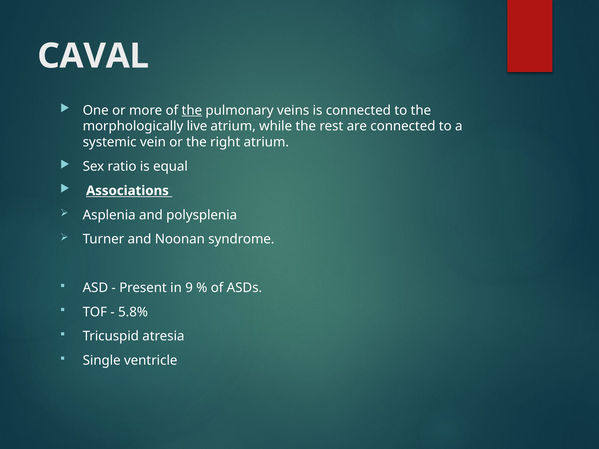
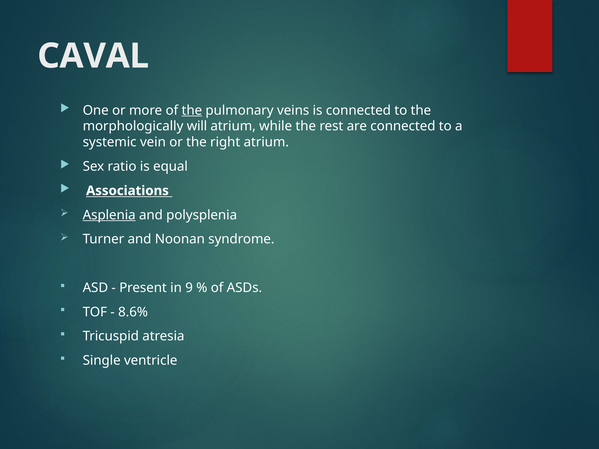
live: live -> will
Asplenia underline: none -> present
5.8%: 5.8% -> 8.6%
